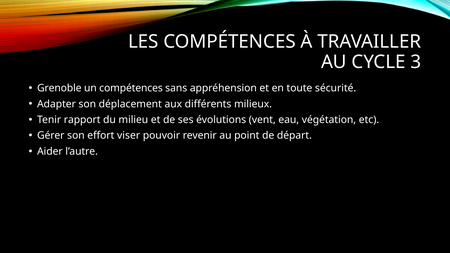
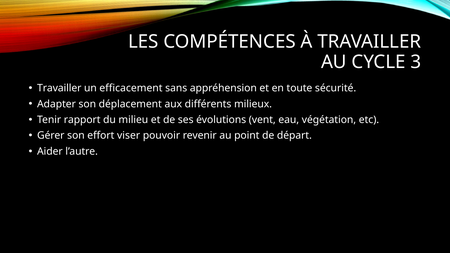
Grenoble at (59, 88): Grenoble -> Travailler
un compétences: compétences -> efficacement
